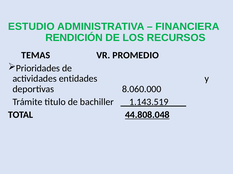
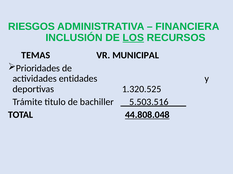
ESTUDIO: ESTUDIO -> RIESGOS
RENDICIÓN: RENDICIÓN -> INCLUSIÓN
LOS underline: none -> present
PROMEDIO: PROMEDIO -> MUNICIPAL
8.060.000: 8.060.000 -> 1.320.525
1.143.519: 1.143.519 -> 5.503.516
